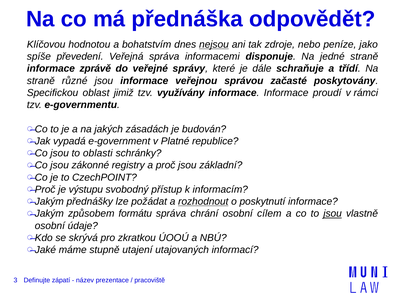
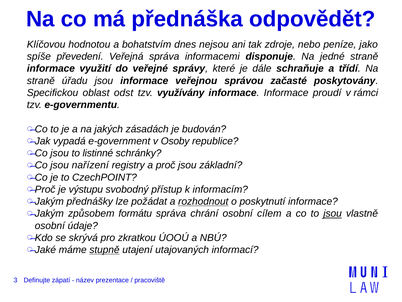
nejsou underline: present -> none
zprávě: zprávě -> využití
různé: různé -> úřadu
jimiž: jimiž -> odst
Platné: Platné -> Osoby
oblasti: oblasti -> listinné
zákonné: zákonné -> nařízení
stupně underline: none -> present
